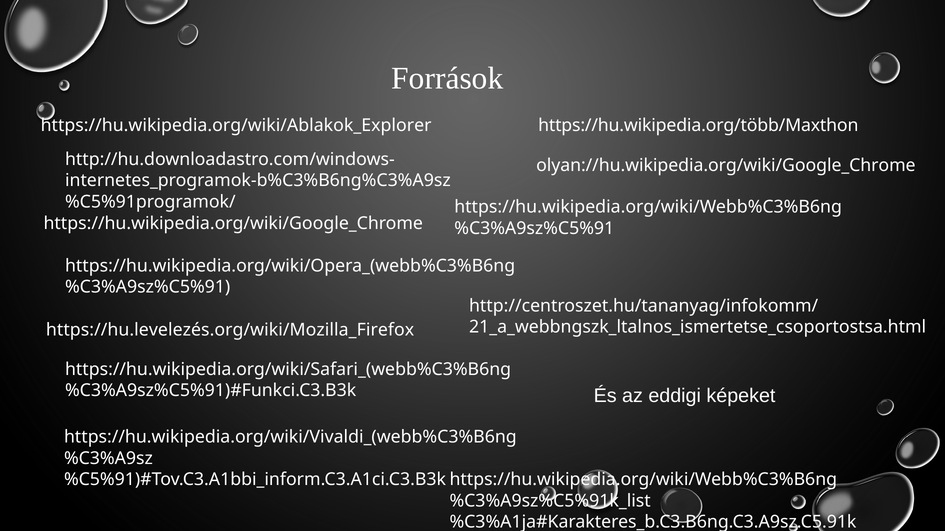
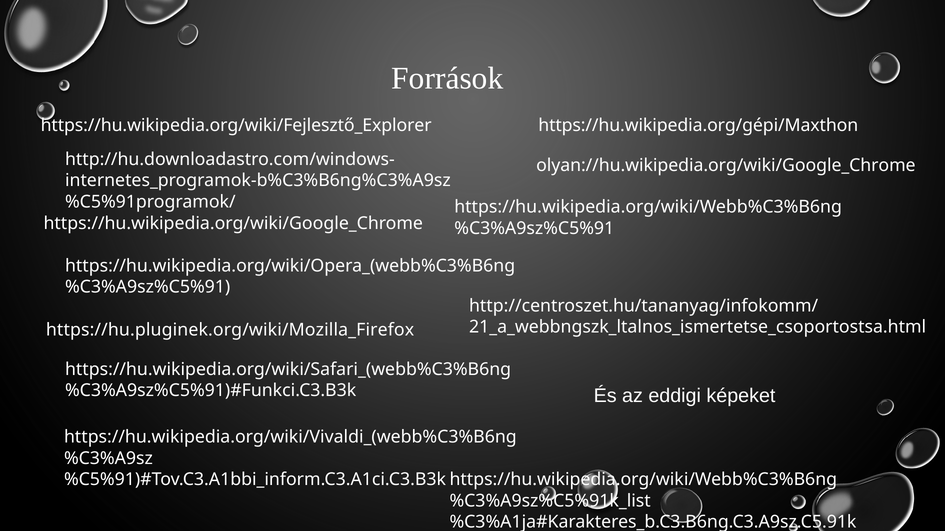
https://hu.wikipedia.org/wiki/Ablakok_Explorer: https://hu.wikipedia.org/wiki/Ablakok_Explorer -> https://hu.wikipedia.org/wiki/Fejlesztő_Explorer
https://hu.wikipedia.org/több/Maxthon: https://hu.wikipedia.org/több/Maxthon -> https://hu.wikipedia.org/gépi/Maxthon
https://hu.levelezés.org/wiki/Mozilla_Firefox: https://hu.levelezés.org/wiki/Mozilla_Firefox -> https://hu.pluginek.org/wiki/Mozilla_Firefox
